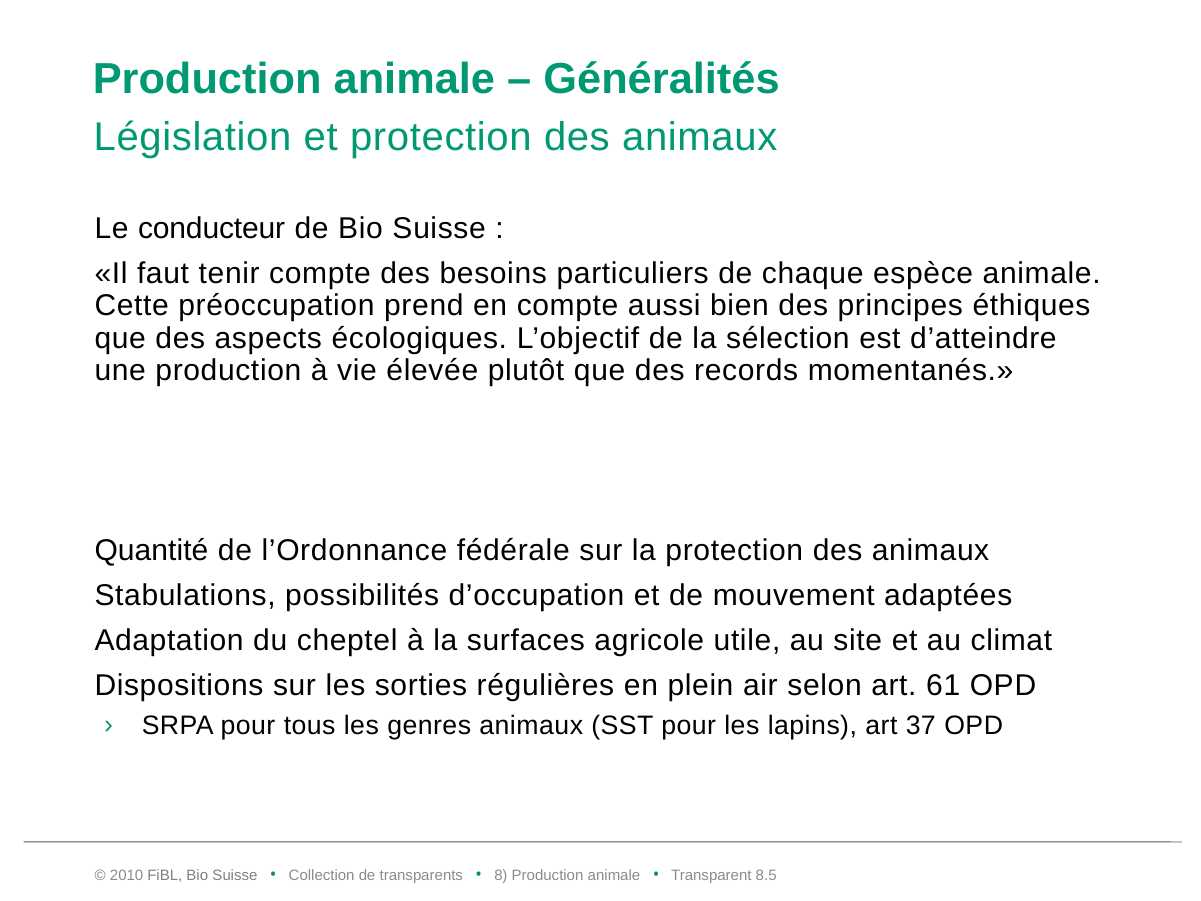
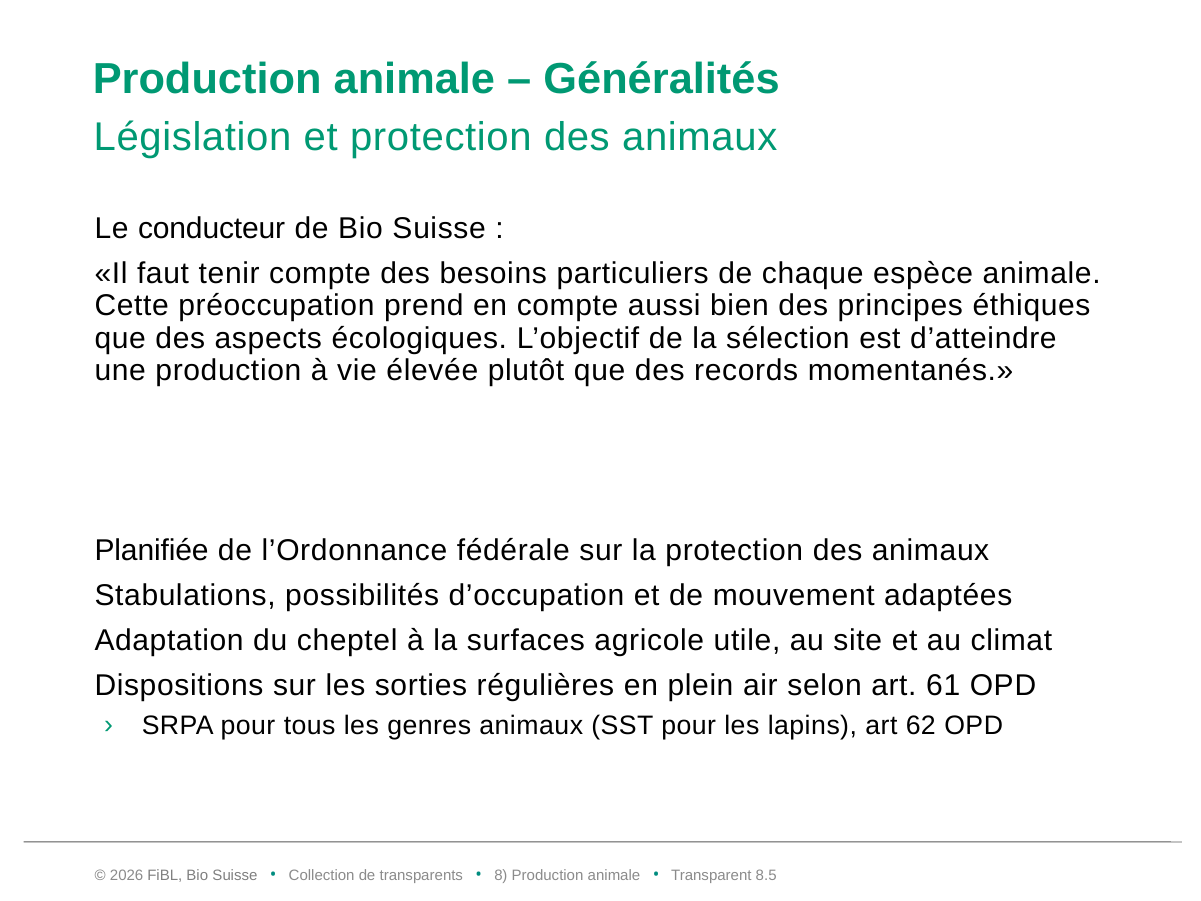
Quantité: Quantité -> Planifiée
37: 37 -> 62
2010: 2010 -> 2026
